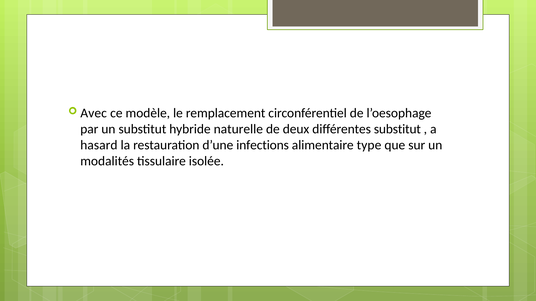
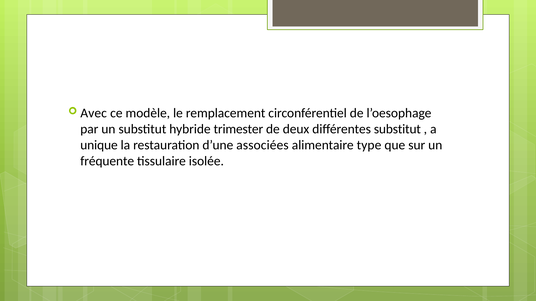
naturelle: naturelle -> trimester
hasard: hasard -> unique
infections: infections -> associées
modalités: modalités -> fréquente
